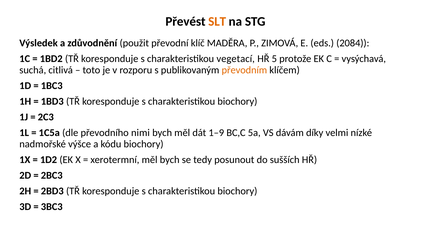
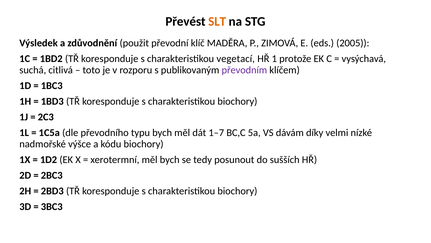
2084: 2084 -> 2005
5: 5 -> 1
převodním colour: orange -> purple
nimi: nimi -> typu
1–9: 1–9 -> 1–7
